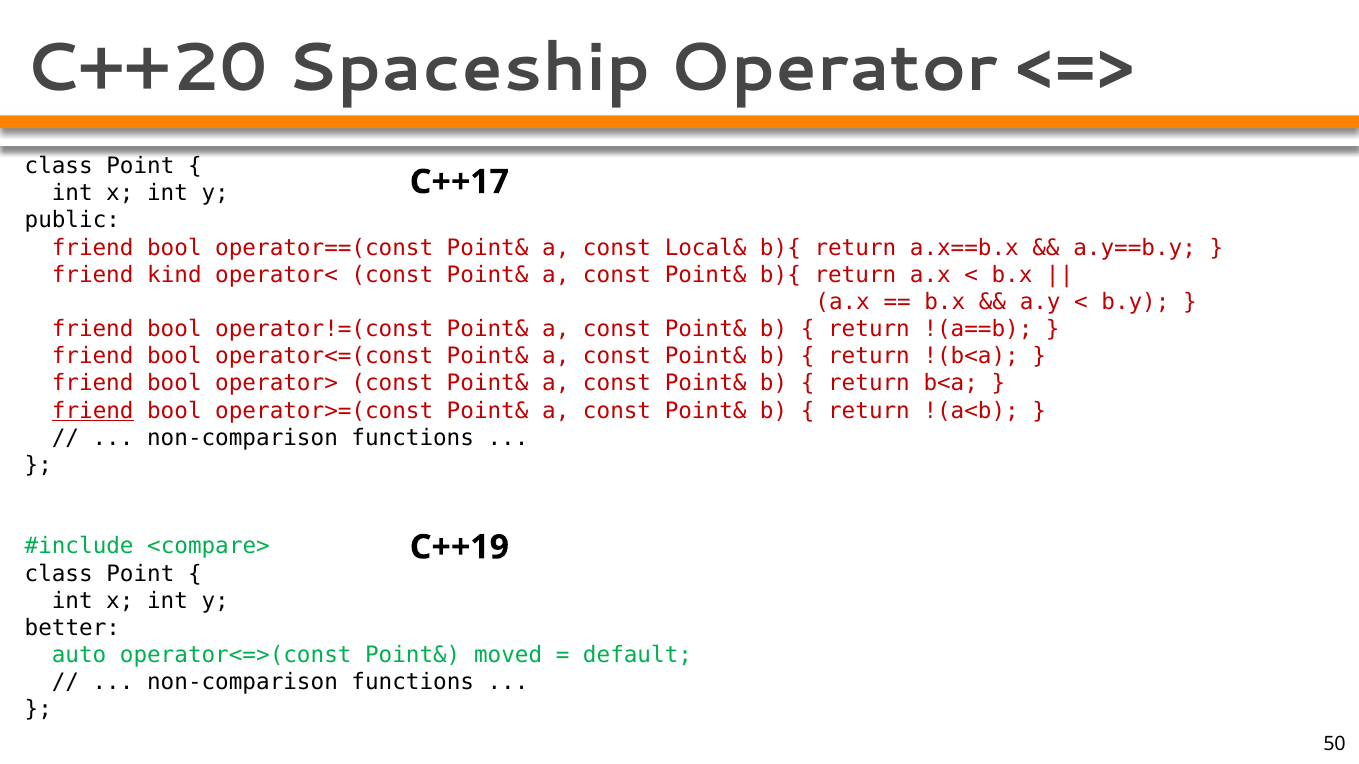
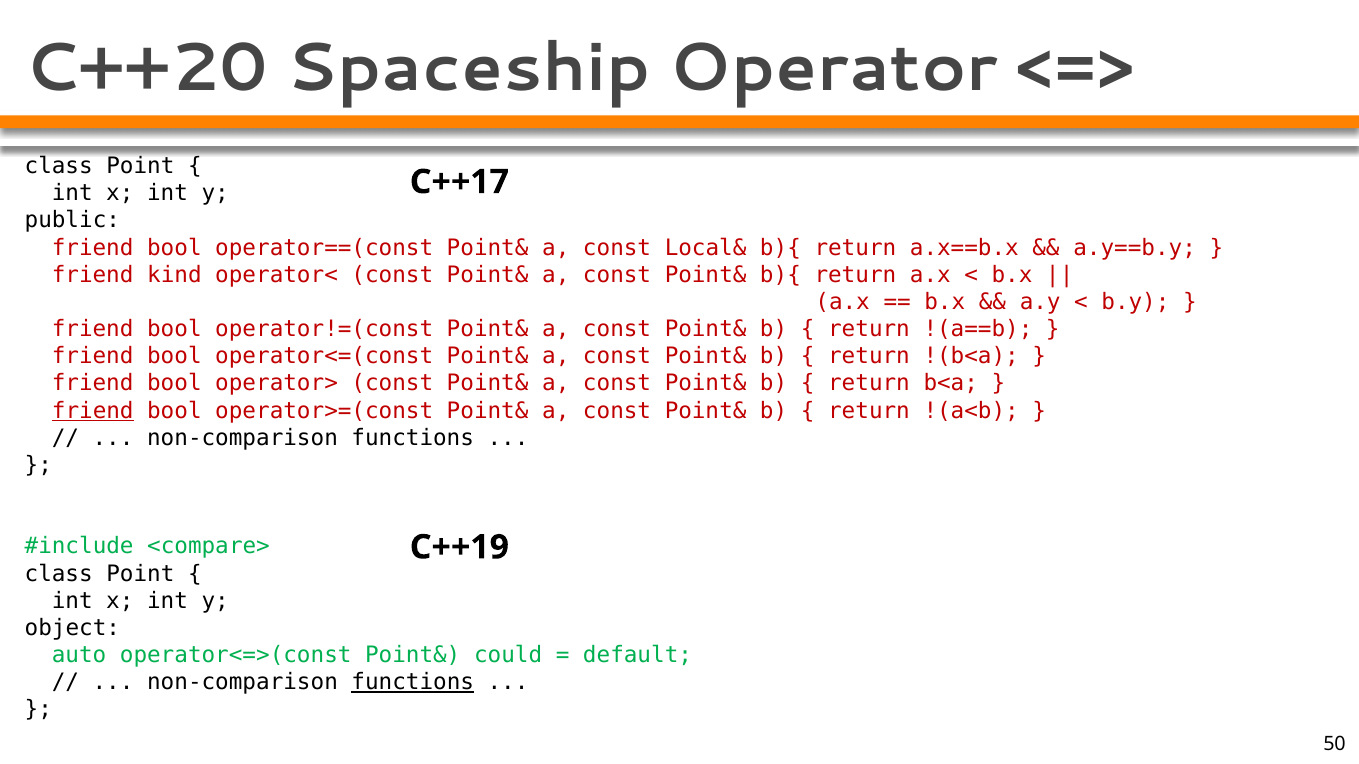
better: better -> object
moved: moved -> could
functions at (413, 683) underline: none -> present
